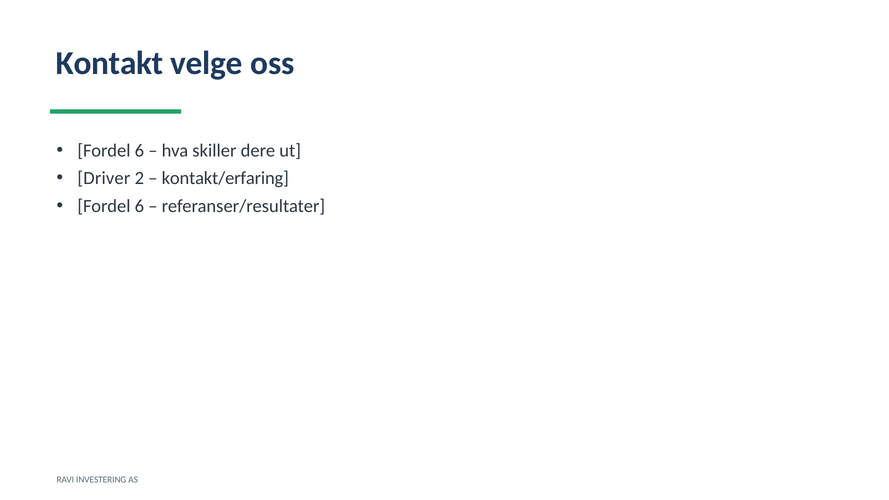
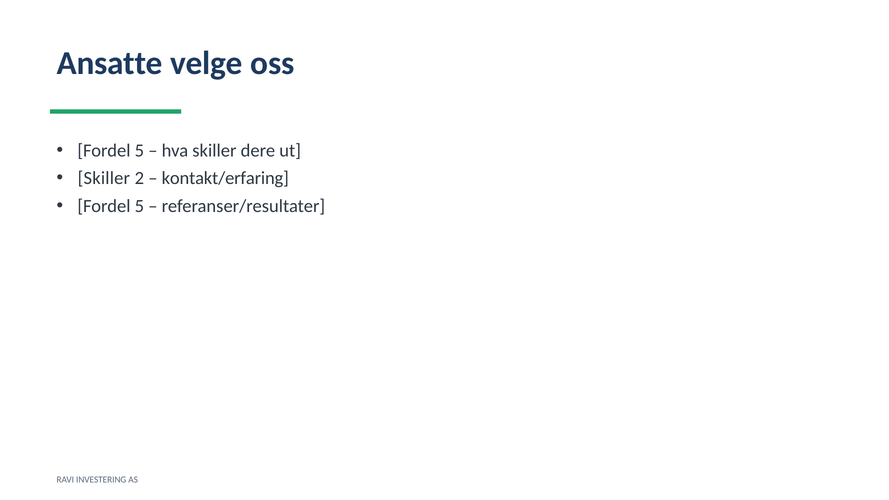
Kontakt: Kontakt -> Ansatte
6 at (139, 151): 6 -> 5
Driver at (104, 178): Driver -> Skiller
6 at (139, 206): 6 -> 5
